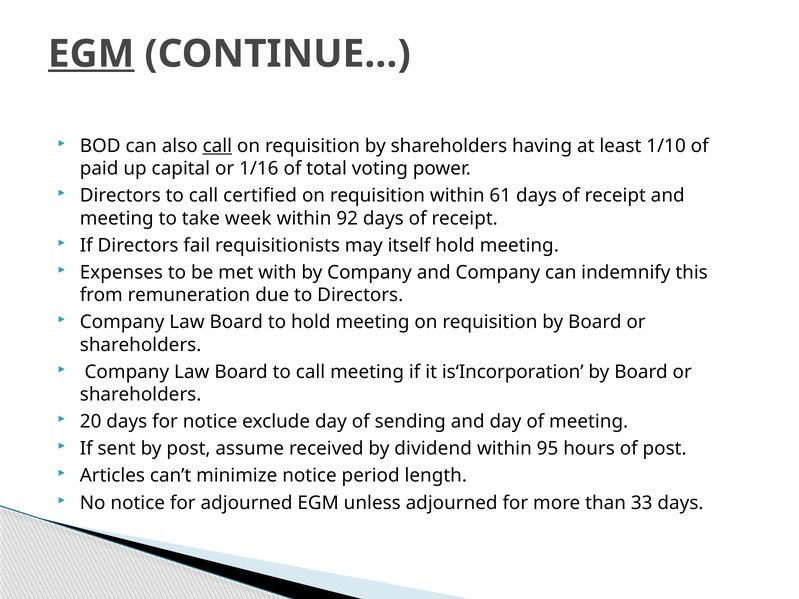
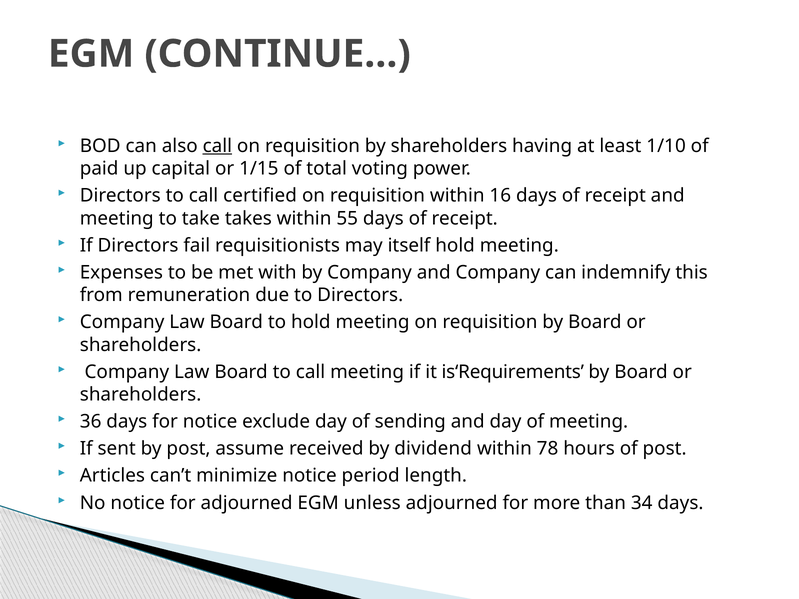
EGM at (91, 54) underline: present -> none
1/16: 1/16 -> 1/15
61: 61 -> 16
week: week -> takes
92: 92 -> 55
is‘Incorporation: is‘Incorporation -> is‘Requirements
20: 20 -> 36
95: 95 -> 78
33: 33 -> 34
